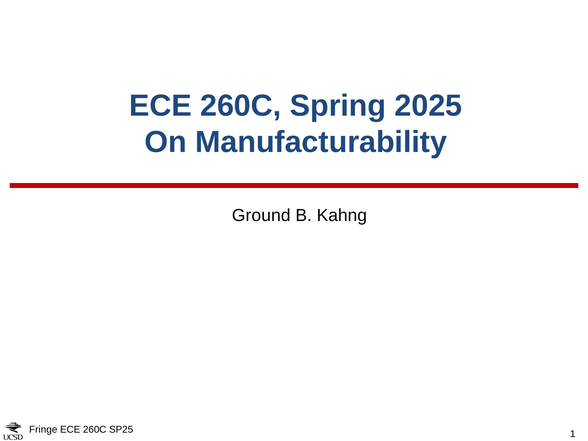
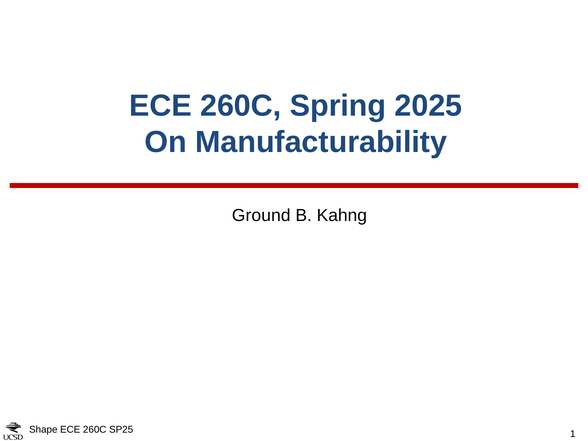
Fringe: Fringe -> Shape
